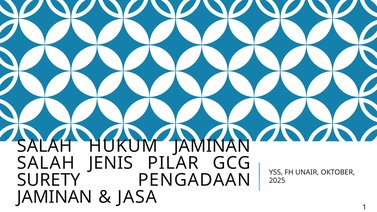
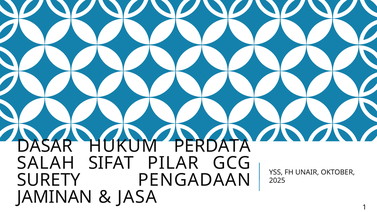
SALAH at (45, 146): SALAH -> DASAR
HUKUM JAMINAN: JAMINAN -> PERDATA
JENIS: JENIS -> SIFAT
